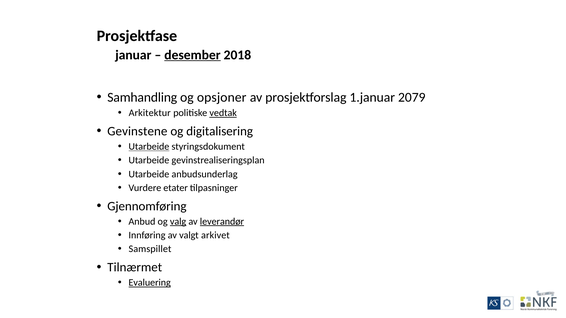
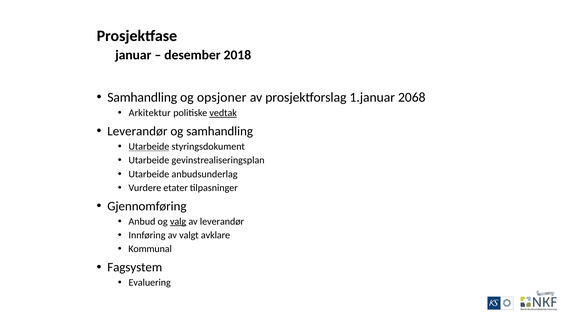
desember underline: present -> none
2079: 2079 -> 2068
Gevinstene at (137, 131): Gevinstene -> Leverandør
og digitalisering: digitalisering -> samhandling
leverandør at (222, 222) underline: present -> none
arkivet: arkivet -> avklare
Samspillet: Samspillet -> Kommunal
Tilnærmet: Tilnærmet -> Fagsystem
Evaluering underline: present -> none
